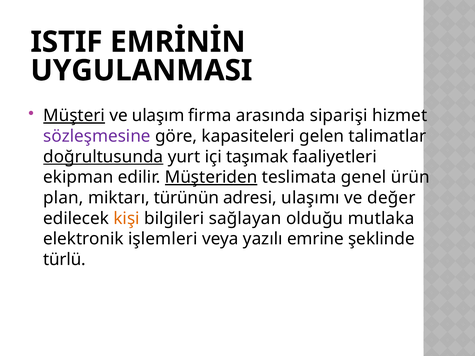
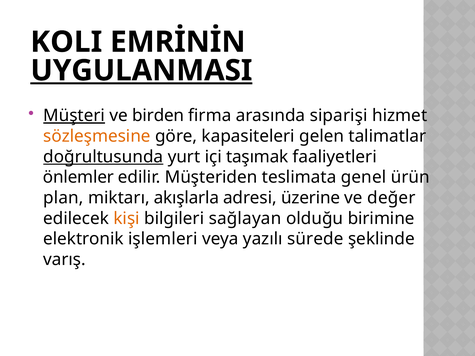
ISTIF: ISTIF -> KOLI
UYGULANMASI underline: none -> present
ulaşım: ulaşım -> birden
sözleşmesine colour: purple -> orange
ekipman: ekipman -> önlemler
Müşteriden underline: present -> none
türünün: türünün -> akışlarla
ulaşımı: ulaşımı -> üzerine
mutlaka: mutlaka -> birimine
emrine: emrine -> sürede
türlü: türlü -> varış
